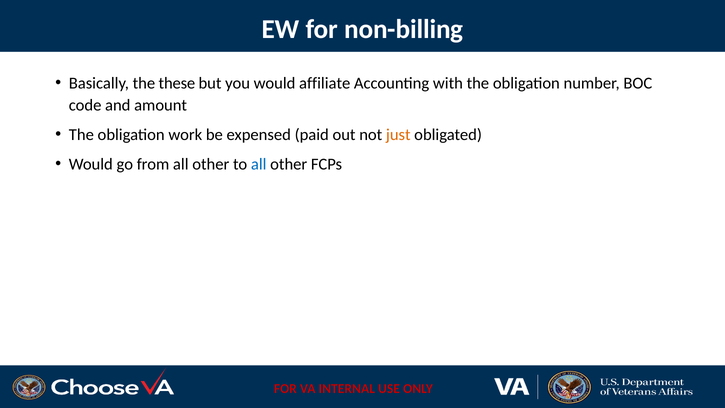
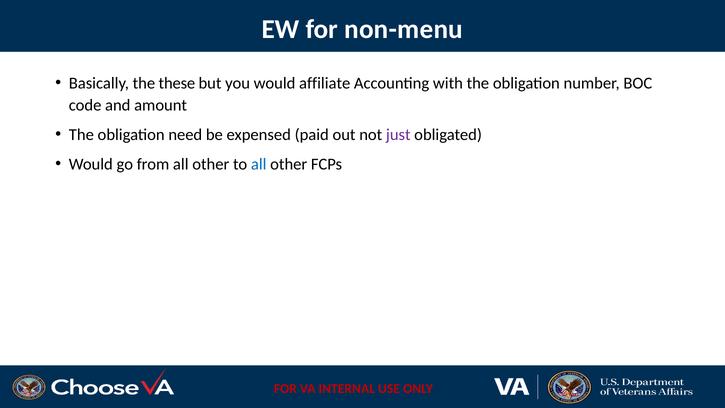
non-billing: non-billing -> non-menu
work: work -> need
just colour: orange -> purple
